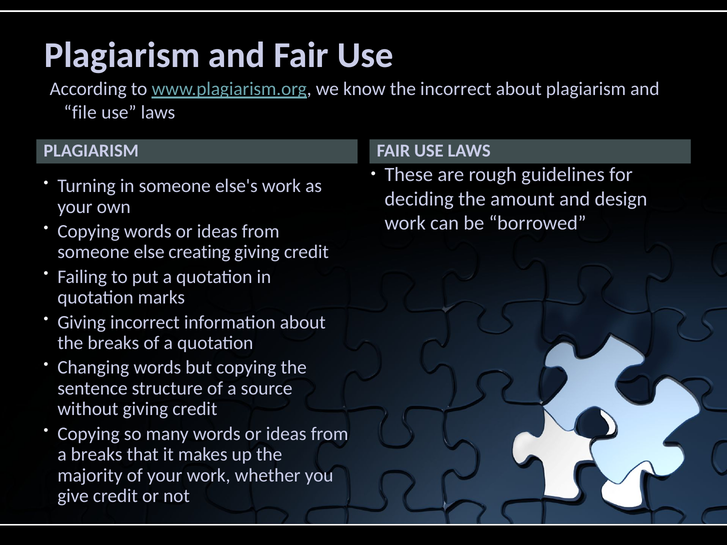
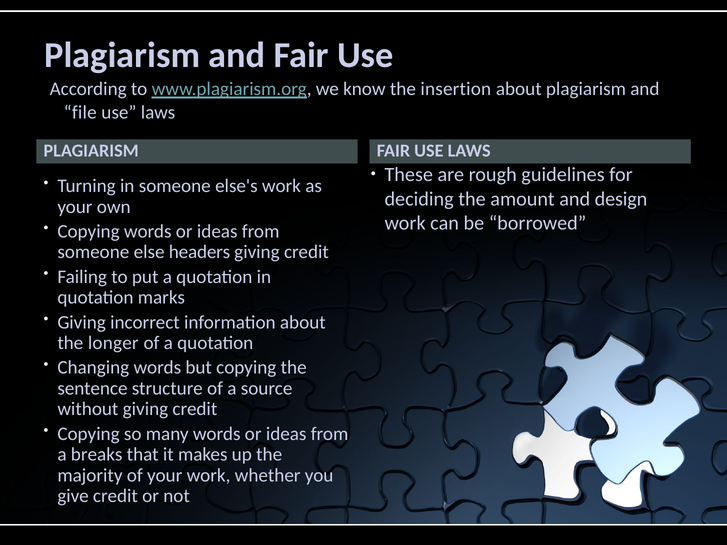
the incorrect: incorrect -> insertion
creating: creating -> headers
the breaks: breaks -> longer
